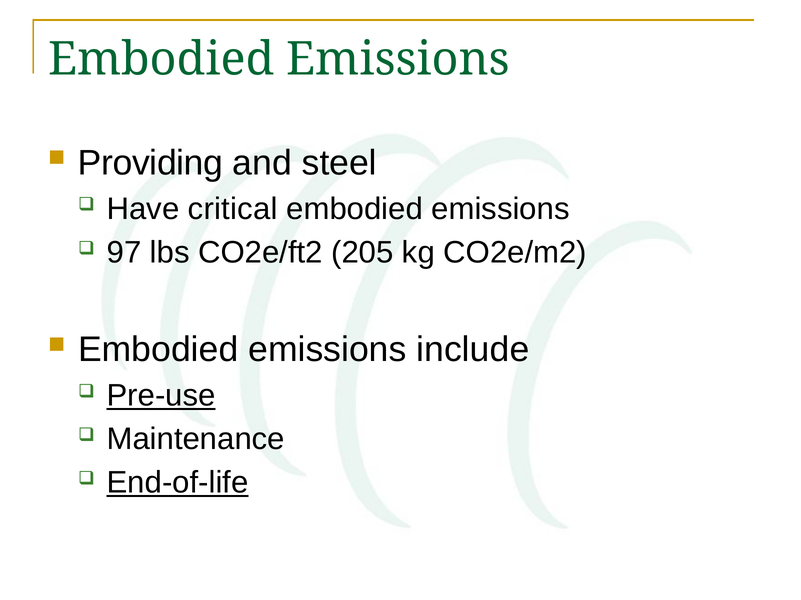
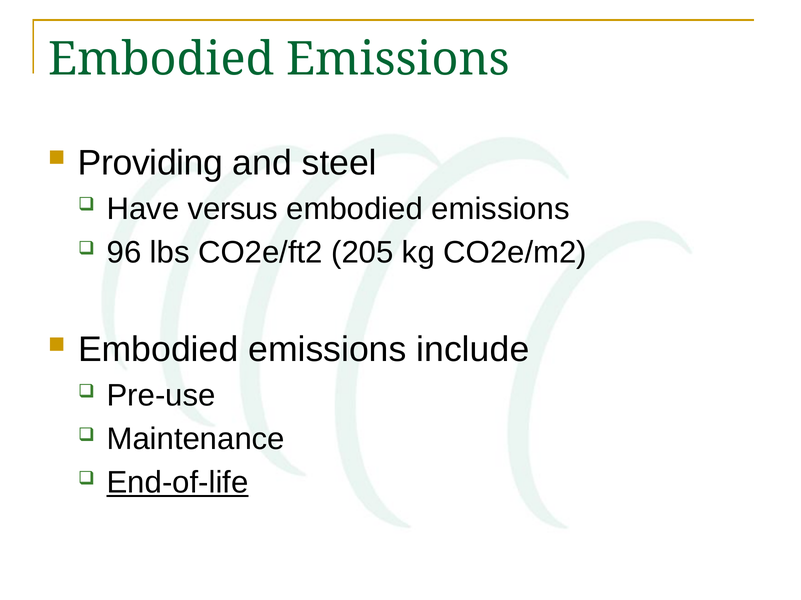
critical: critical -> versus
97: 97 -> 96
Pre-use underline: present -> none
